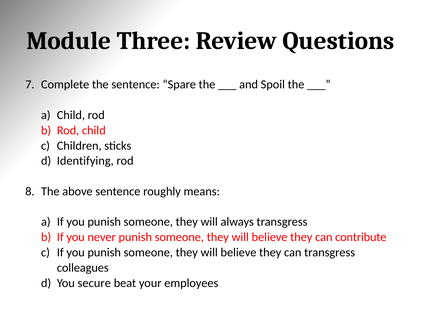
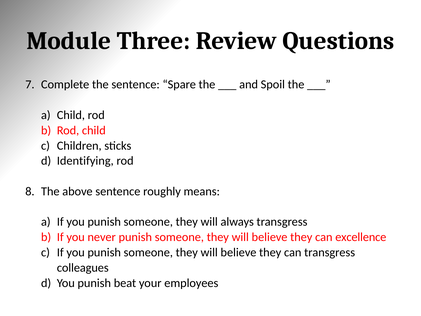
contribute: contribute -> excellence
secure at (94, 283): secure -> punish
